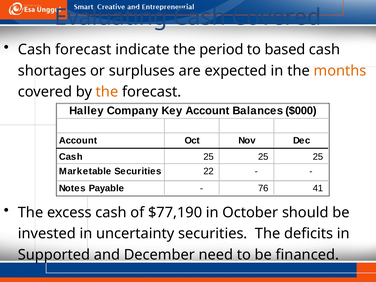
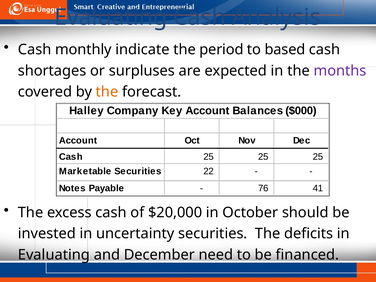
Cash Covered: Covered -> Analysis
Cash forecast: forecast -> monthly
months colour: orange -> purple
$77,190: $77,190 -> $20,000
Supported at (54, 255): Supported -> Evaluating
